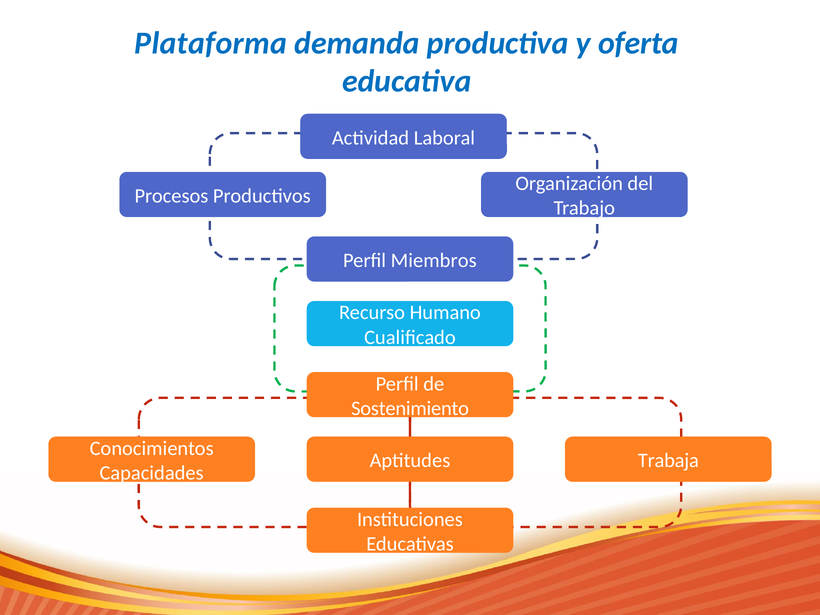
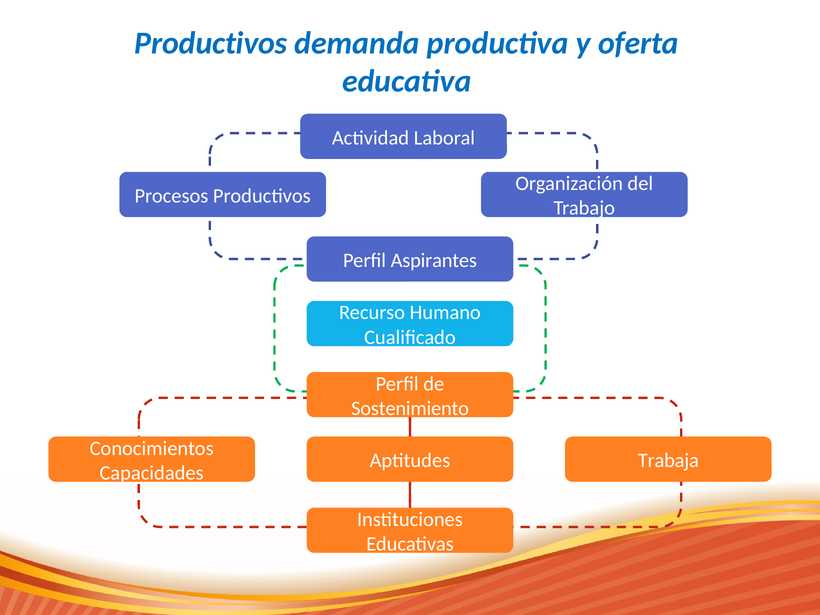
Plataforma at (211, 43): Plataforma -> Productivos
Miembros: Miembros -> Aspirantes
